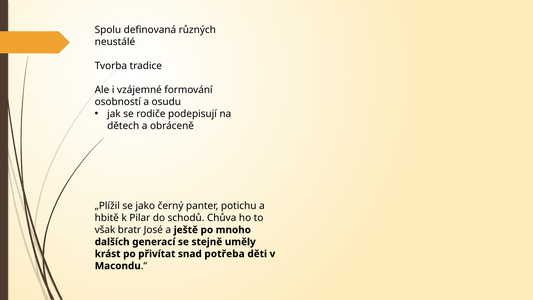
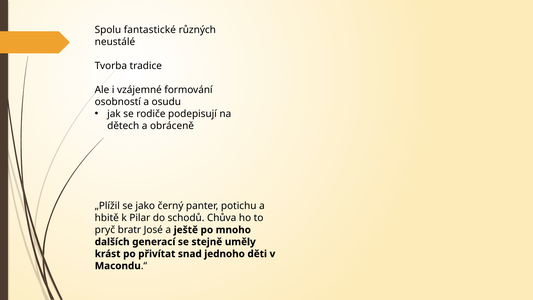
definovaná: definovaná -> fantastické
však: však -> pryč
potřeba: potřeba -> jednoho
